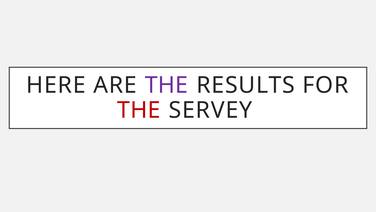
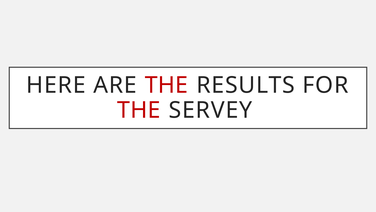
THE at (166, 85) colour: purple -> red
